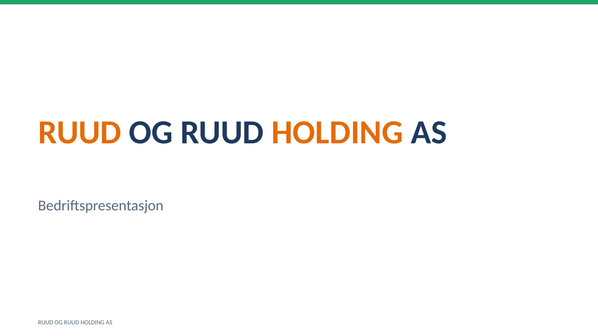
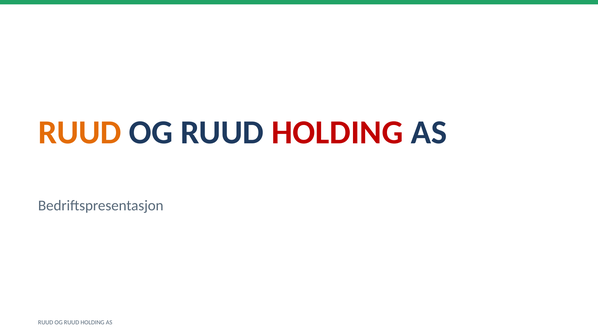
HOLDING at (337, 133) colour: orange -> red
